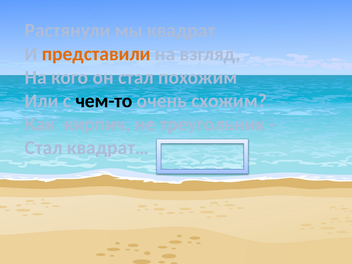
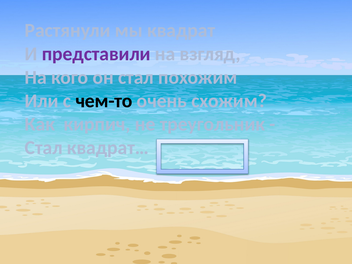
представили colour: orange -> purple
